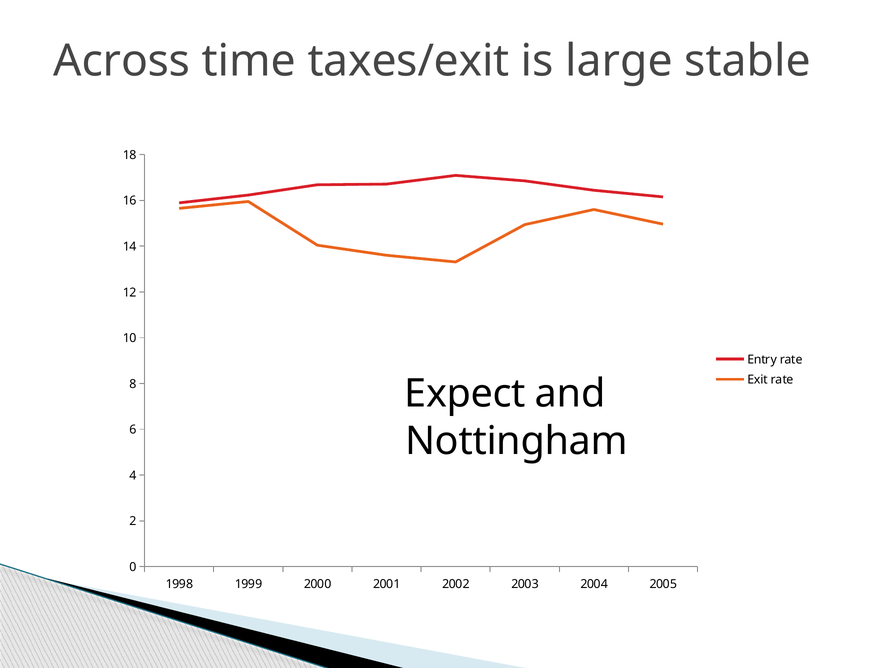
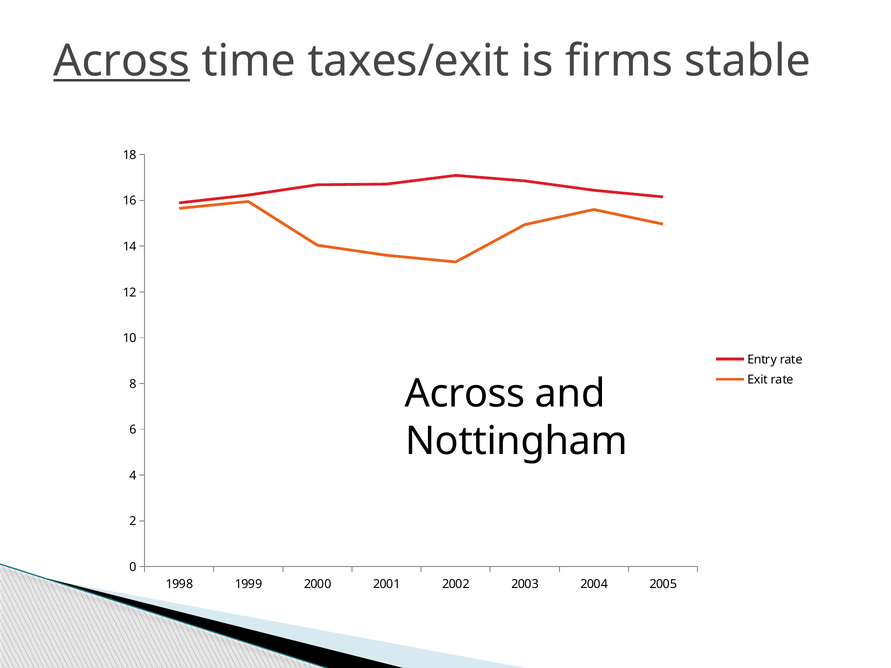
Across at (122, 61) underline: none -> present
large: large -> firms
Expect at (465, 394): Expect -> Across
